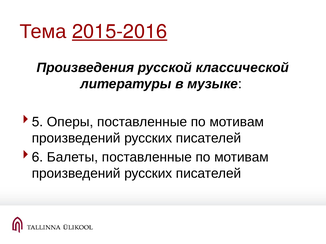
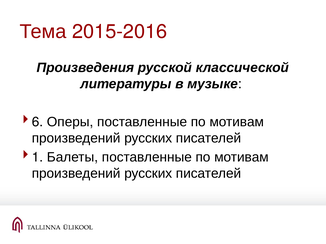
2015-2016 underline: present -> none
5: 5 -> 6
6: 6 -> 1
